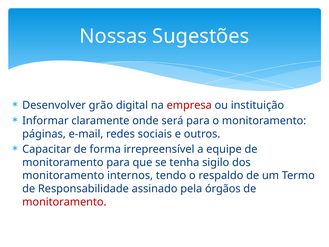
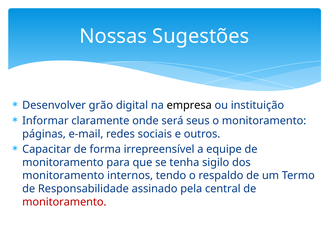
empresa colour: red -> black
será para: para -> seus
órgãos: órgãos -> central
